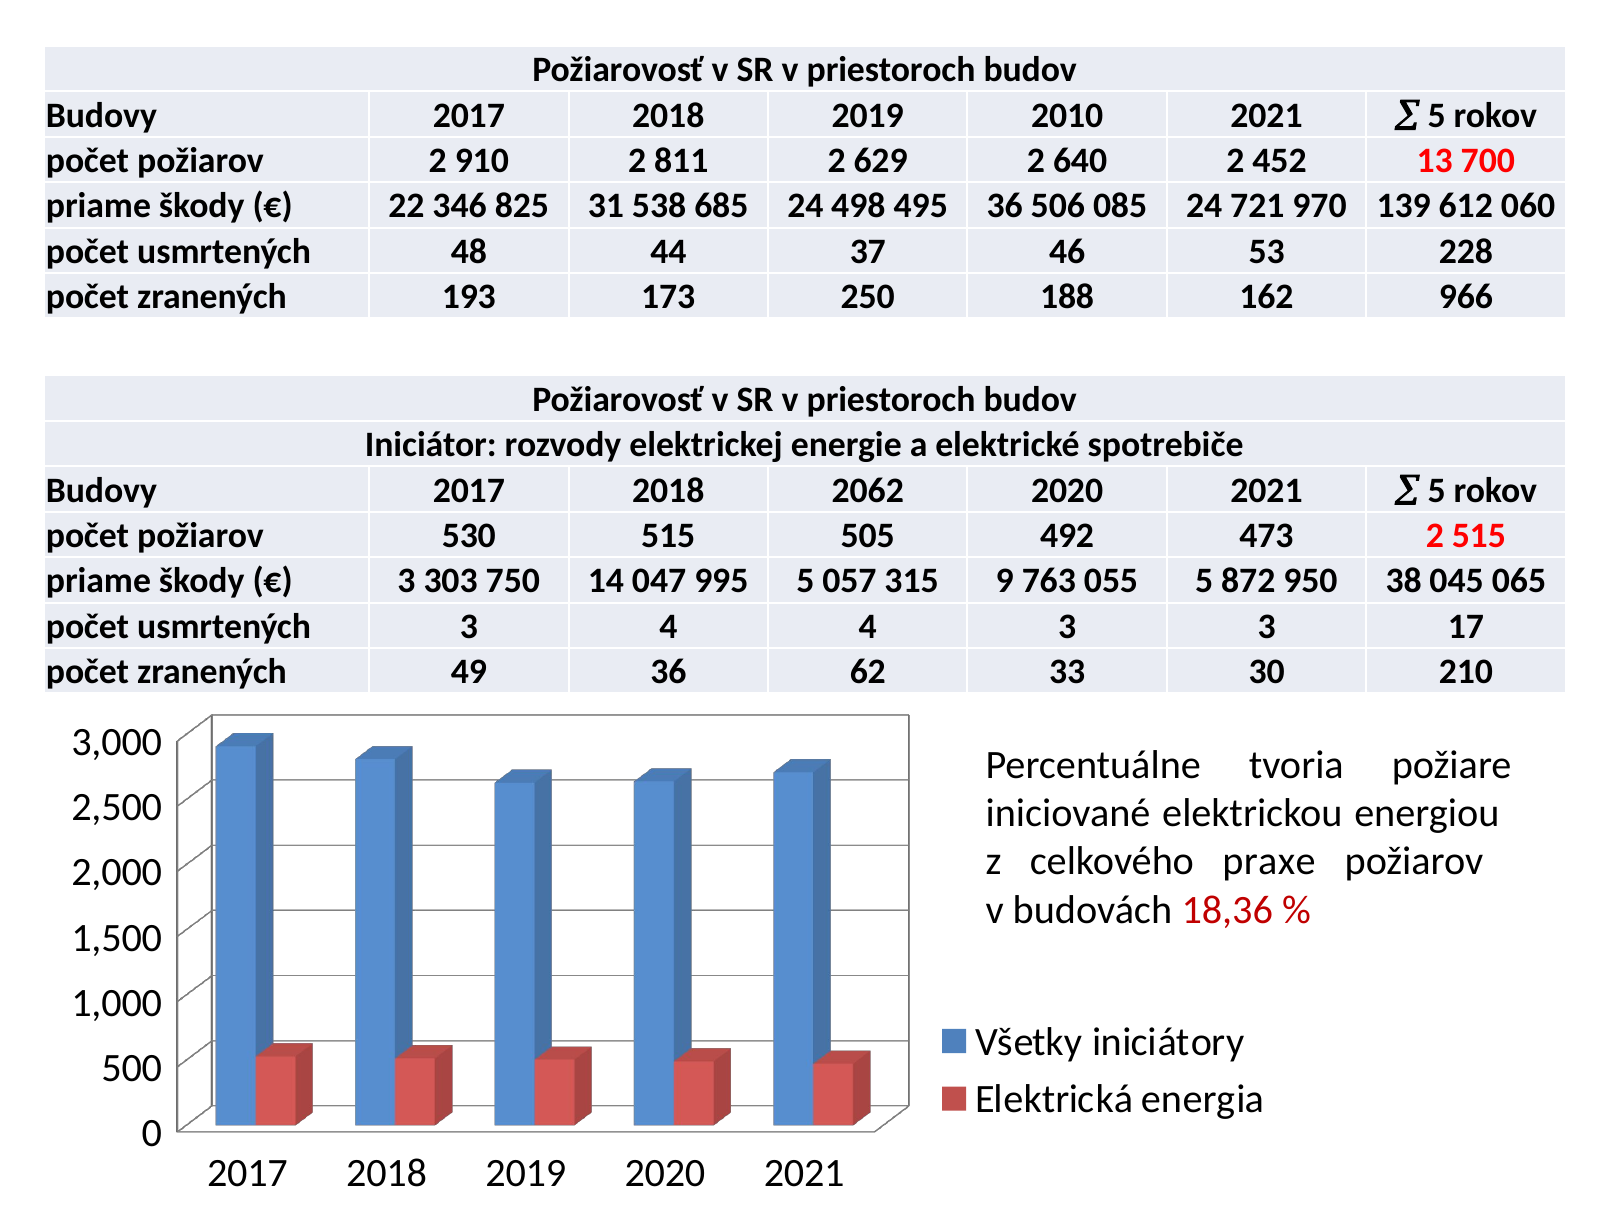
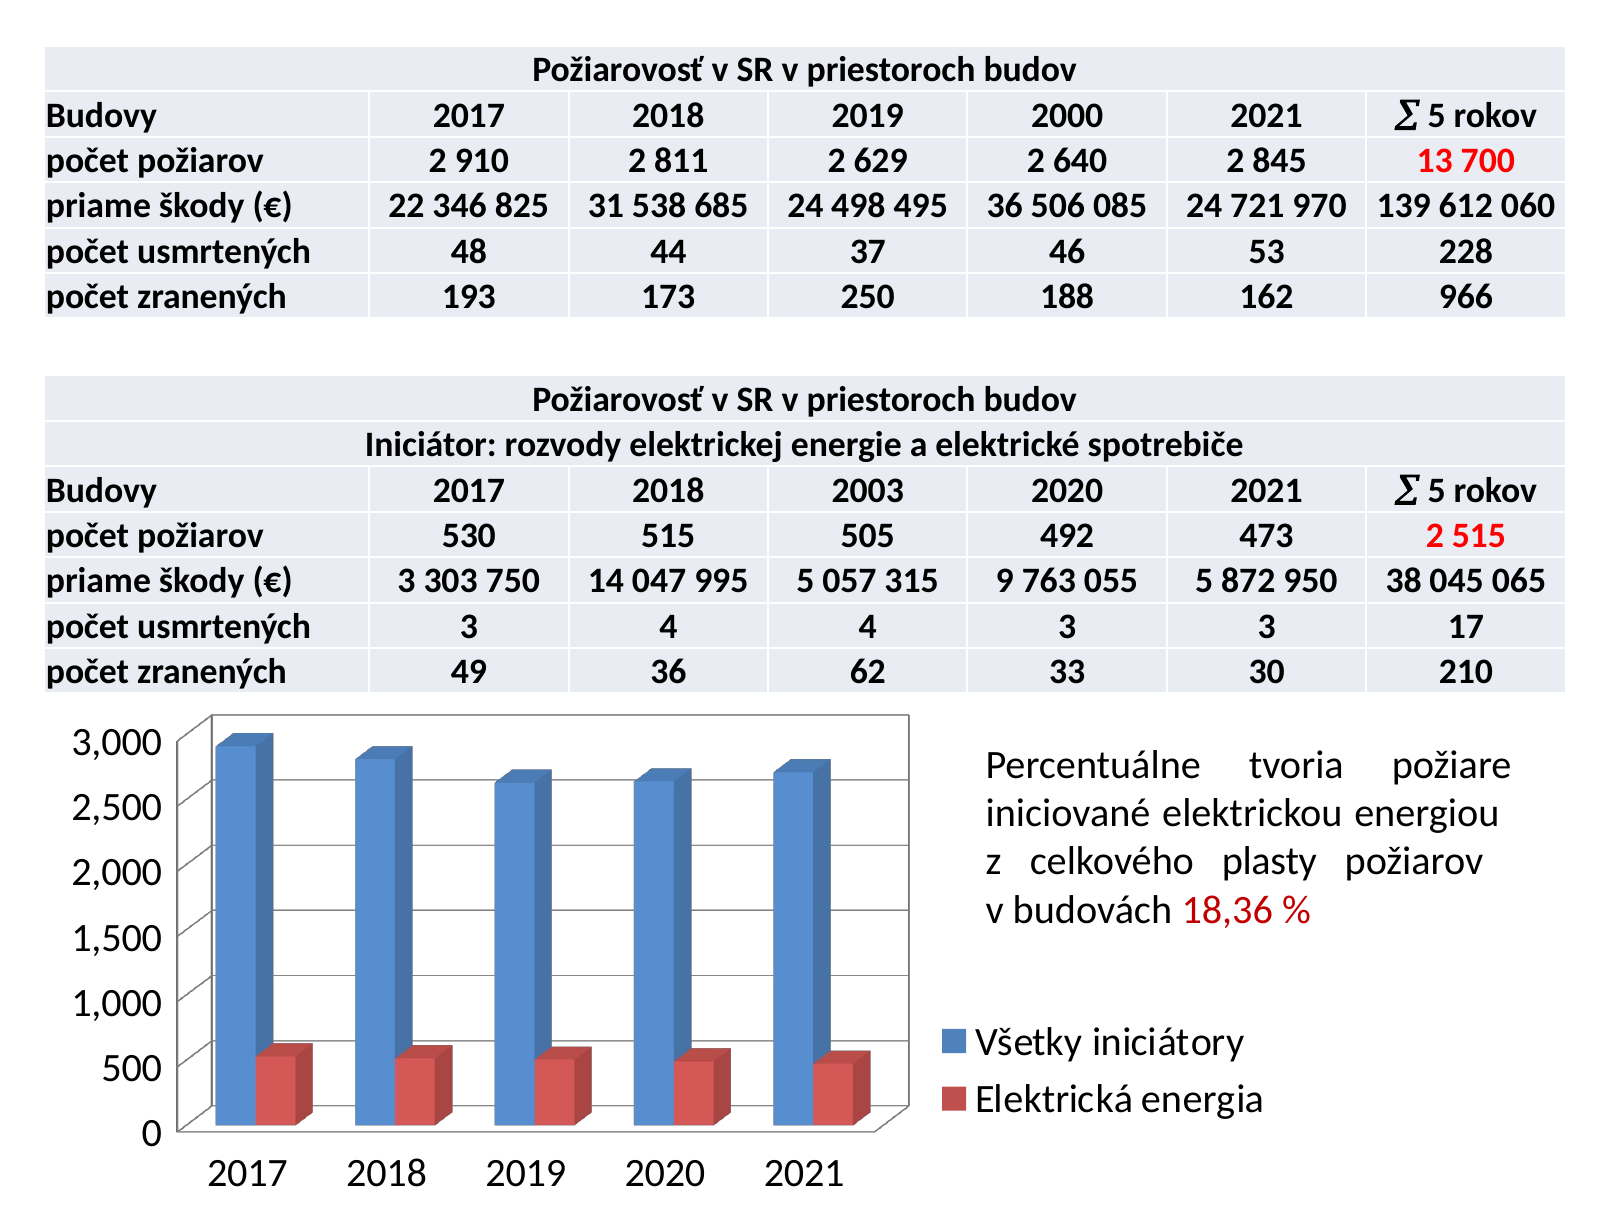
2010: 2010 -> 2000
452: 452 -> 845
2062: 2062 -> 2003
praxe: praxe -> plasty
